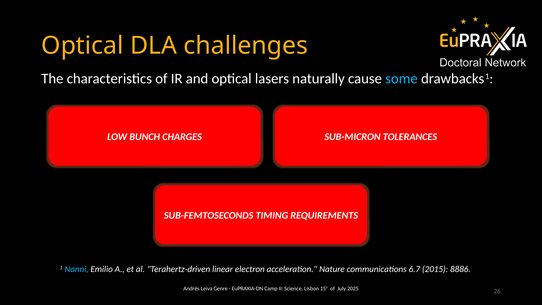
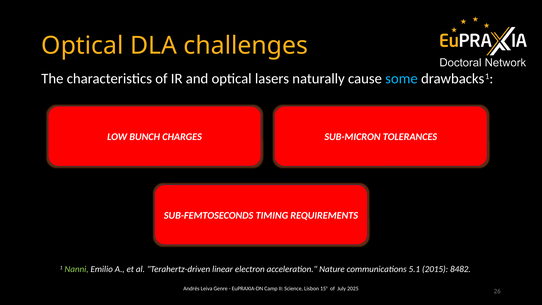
Nanni colour: light blue -> light green
6.7: 6.7 -> 5.1
8886: 8886 -> 8482
